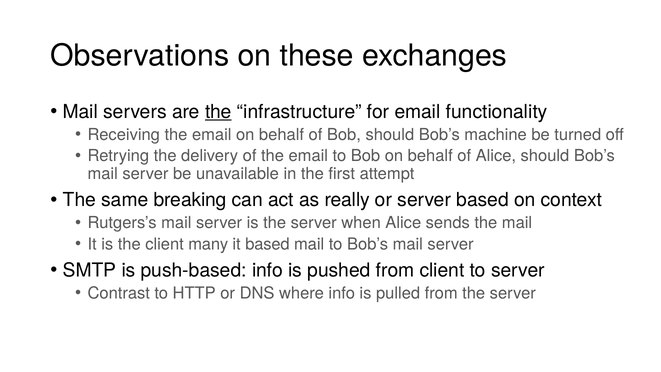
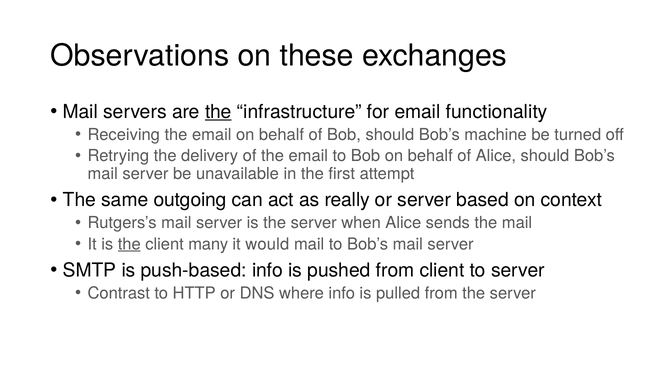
breaking: breaking -> outgoing
the at (129, 244) underline: none -> present
it based: based -> would
